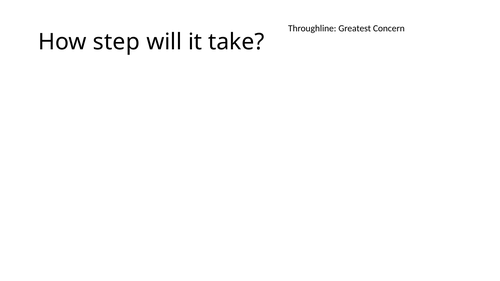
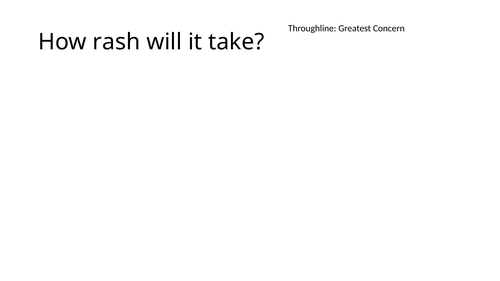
step: step -> rash
